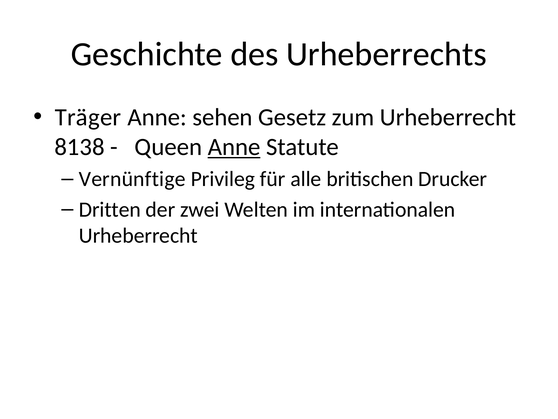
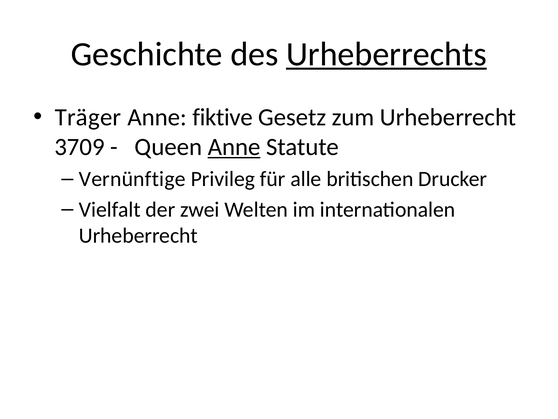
Urheberrechts underline: none -> present
sehen: sehen -> fiktive
8138: 8138 -> 3709
Dritten: Dritten -> Vielfalt
